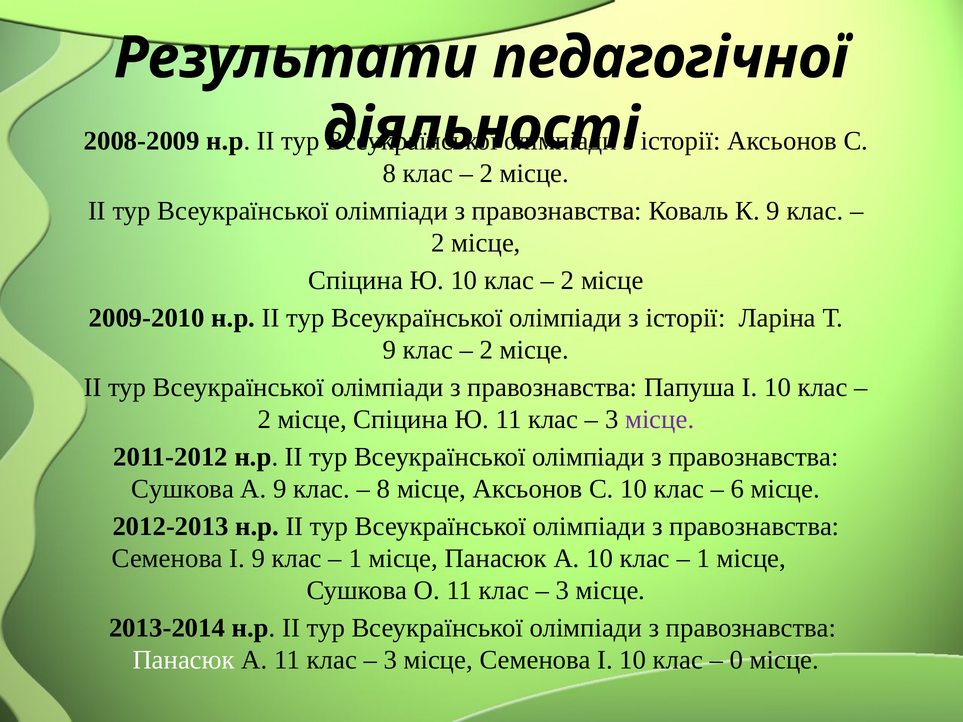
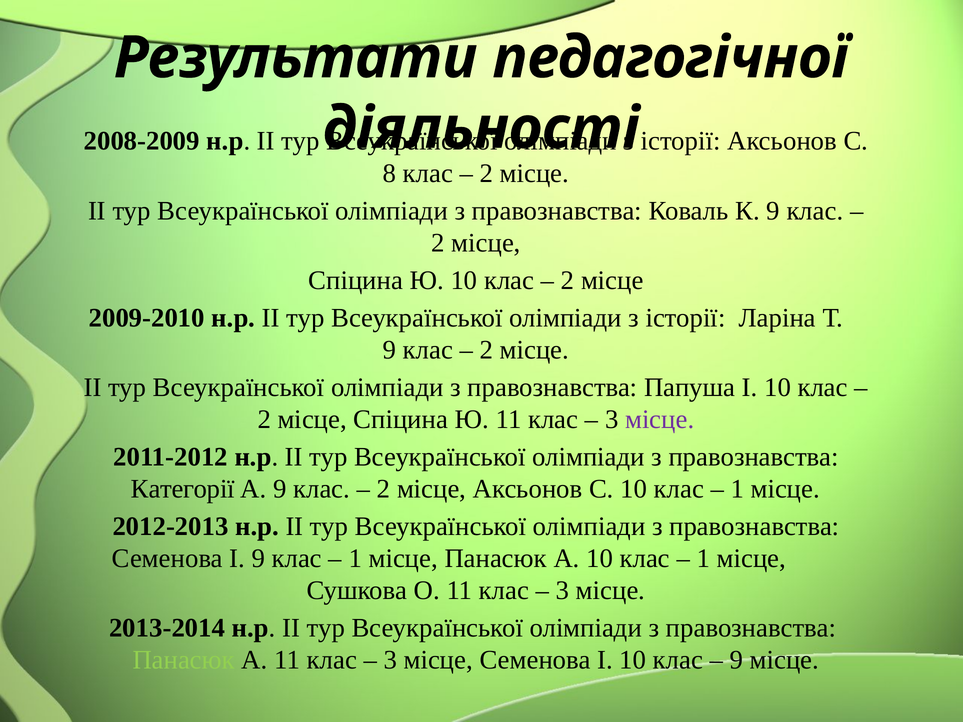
Сушкова at (183, 489): Сушкова -> Категорії
8 at (384, 489): 8 -> 2
6 at (737, 489): 6 -> 1
Панасюк at (184, 660) colour: white -> light green
0 at (737, 660): 0 -> 9
